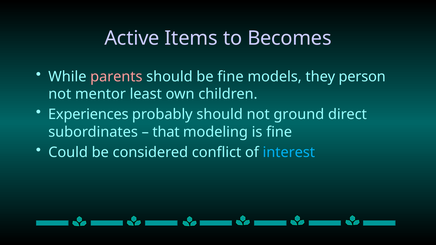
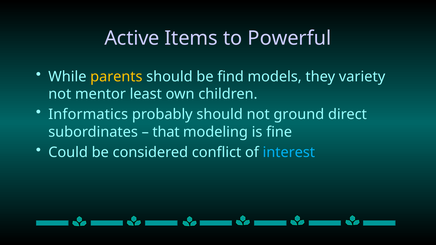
Becomes: Becomes -> Powerful
parents colour: pink -> yellow
be fine: fine -> find
person: person -> variety
Experiences: Experiences -> Informatics
